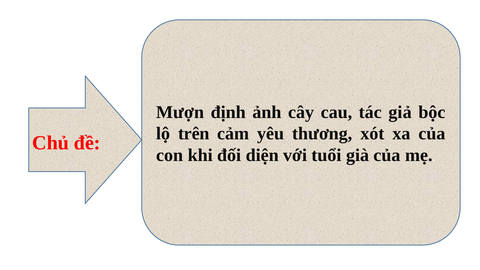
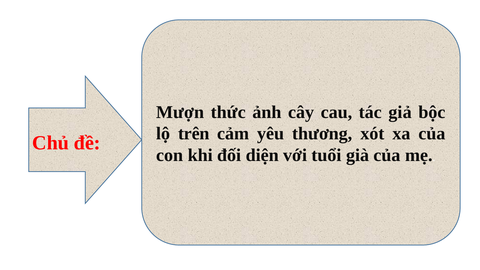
định: định -> thức
